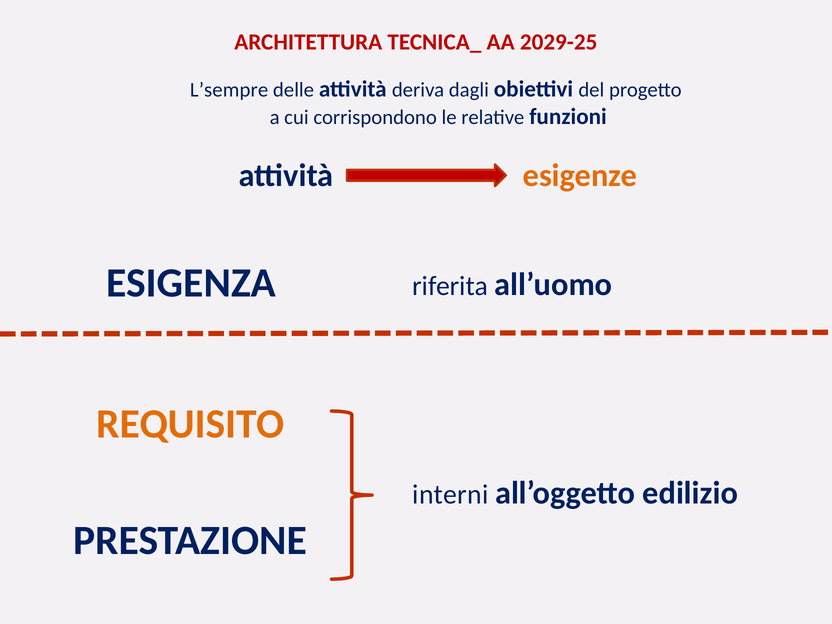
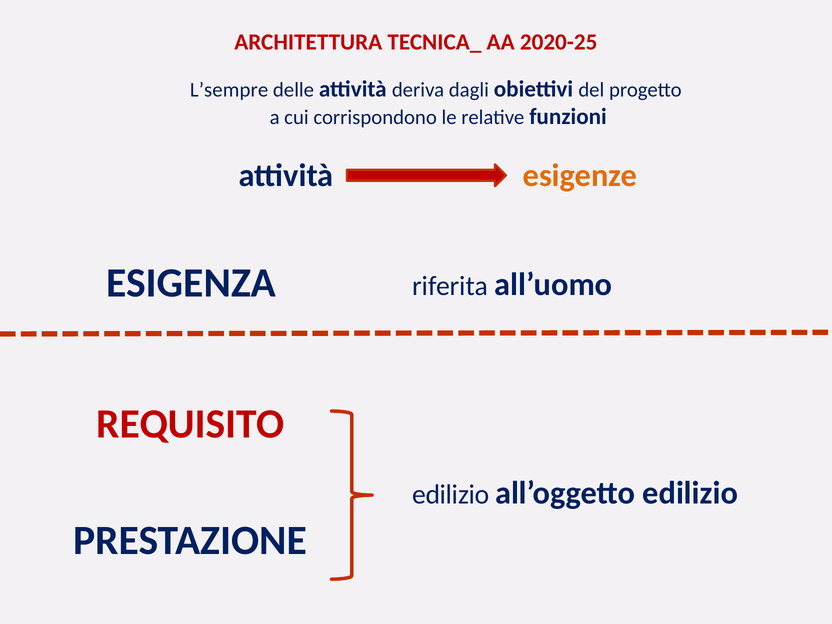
2029-25: 2029-25 -> 2020-25
REQUISITO colour: orange -> red
interni at (450, 494): interni -> edilizio
